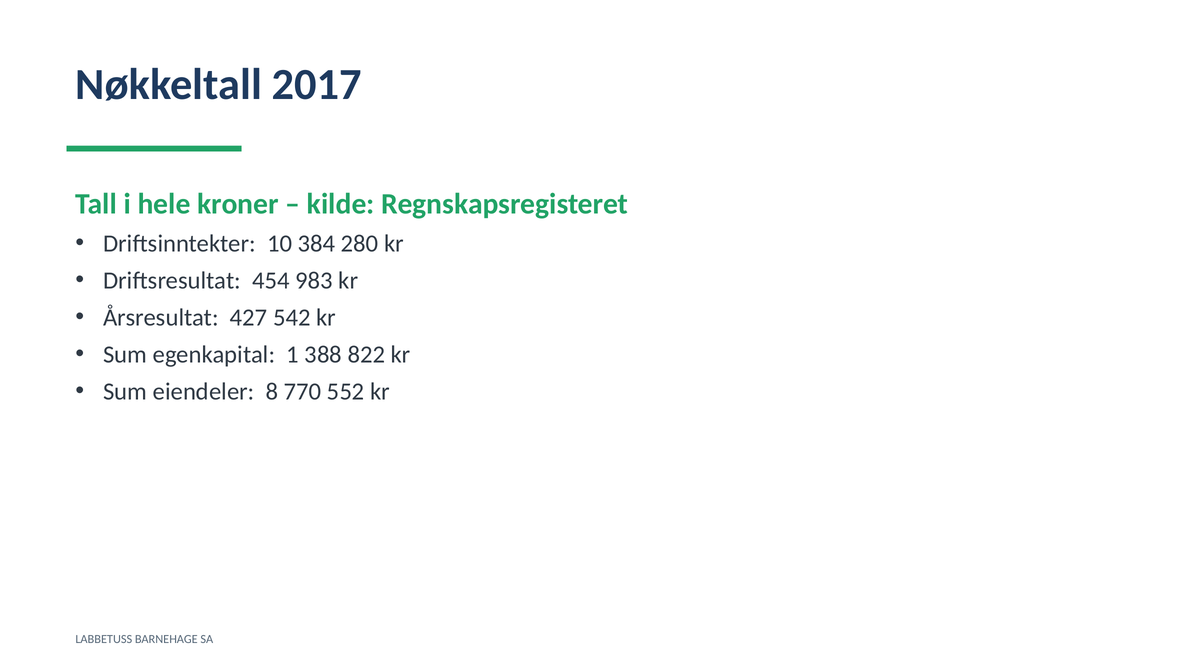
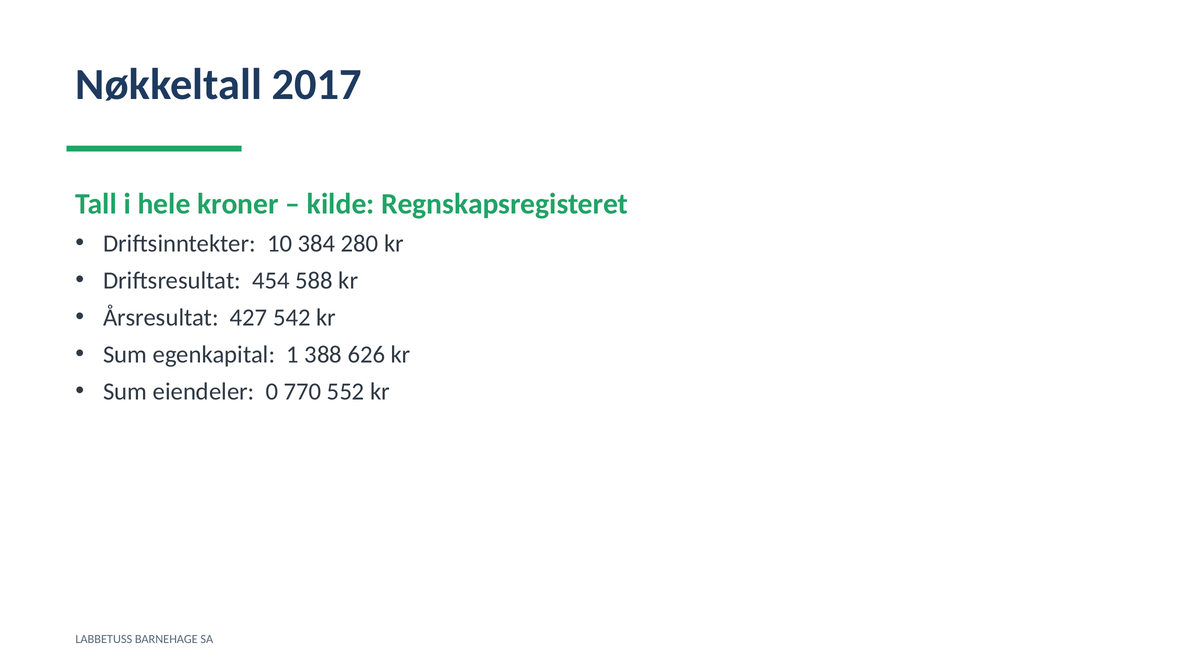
983: 983 -> 588
822: 822 -> 626
8: 8 -> 0
